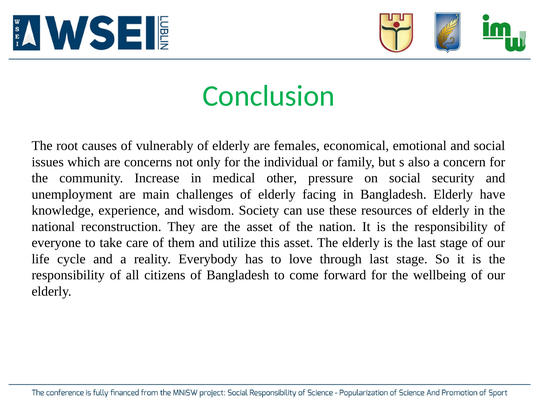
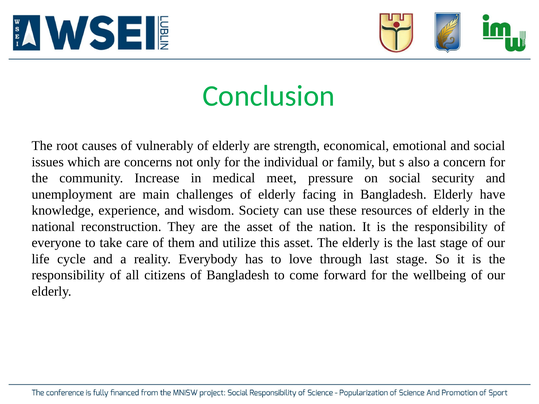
females: females -> strength
other: other -> meet
